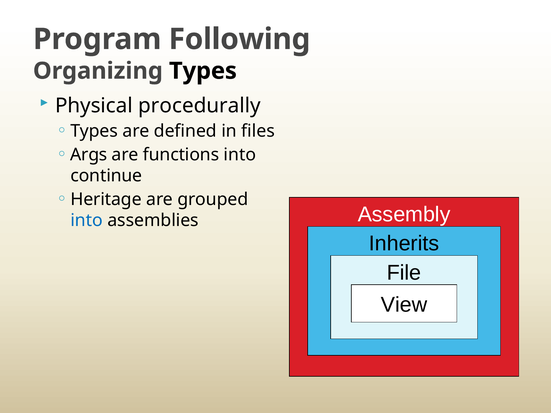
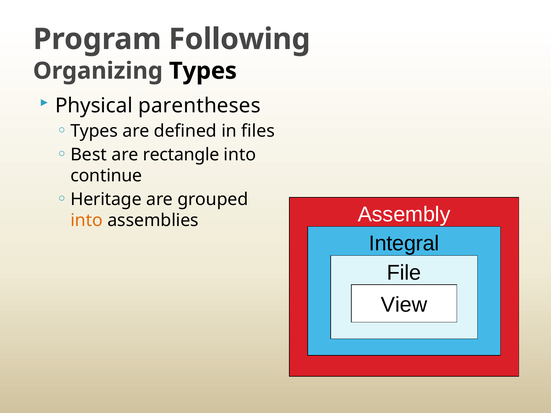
procedurally: procedurally -> parentheses
Args: Args -> Best
functions: functions -> rectangle
into at (87, 220) colour: blue -> orange
Inherits: Inherits -> Integral
